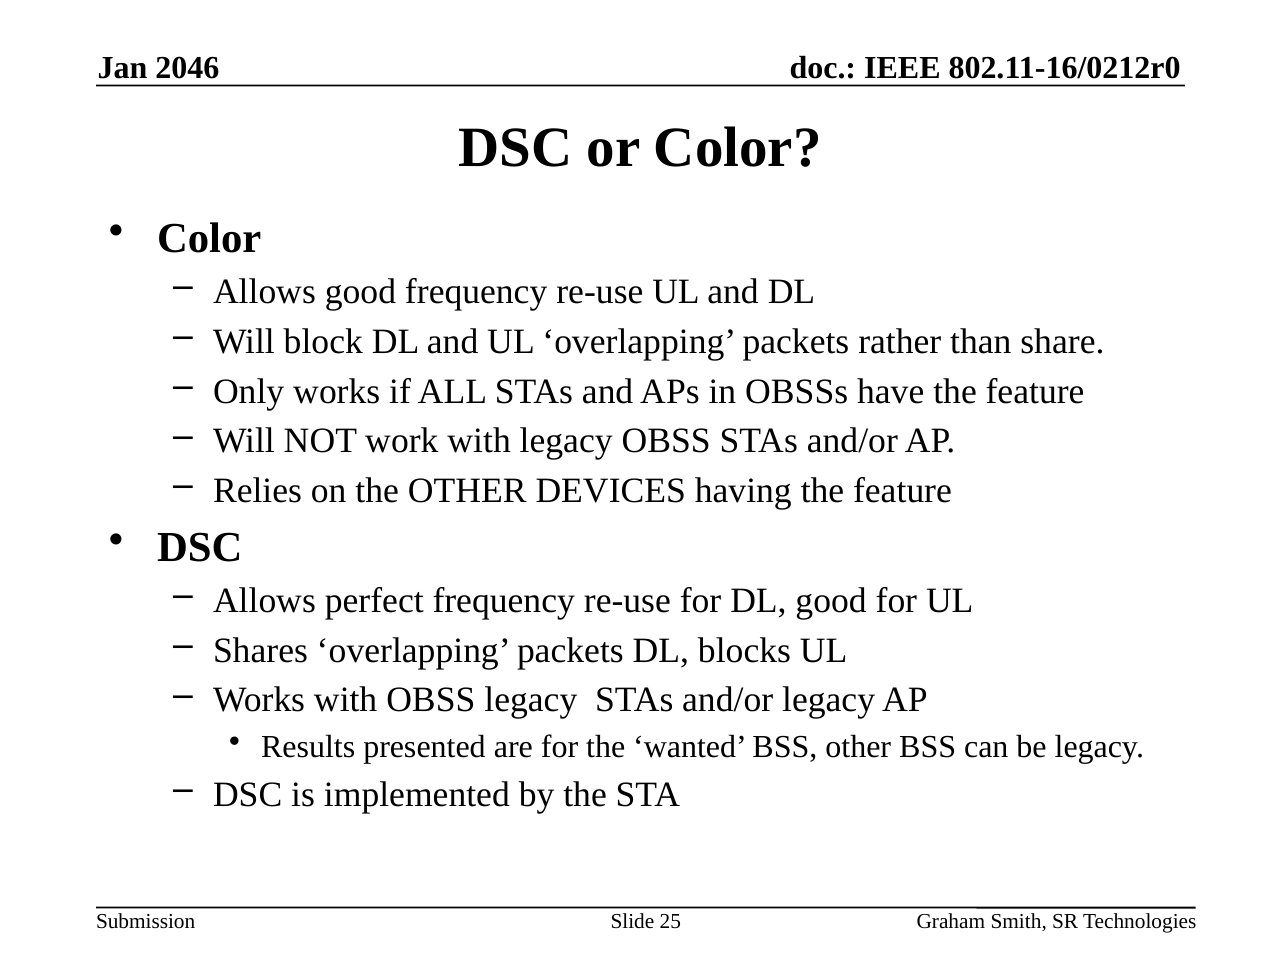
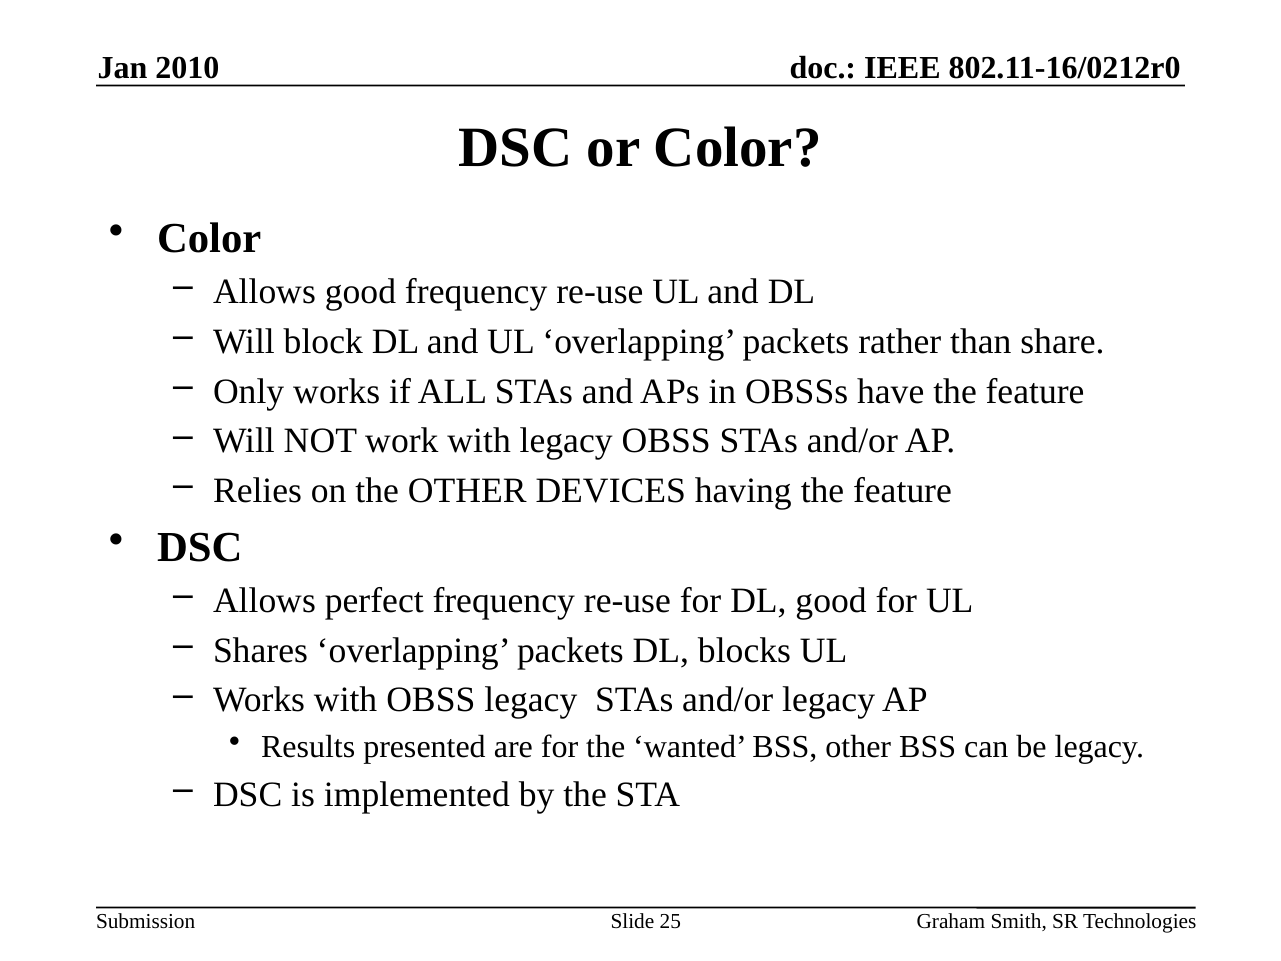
2046: 2046 -> 2010
